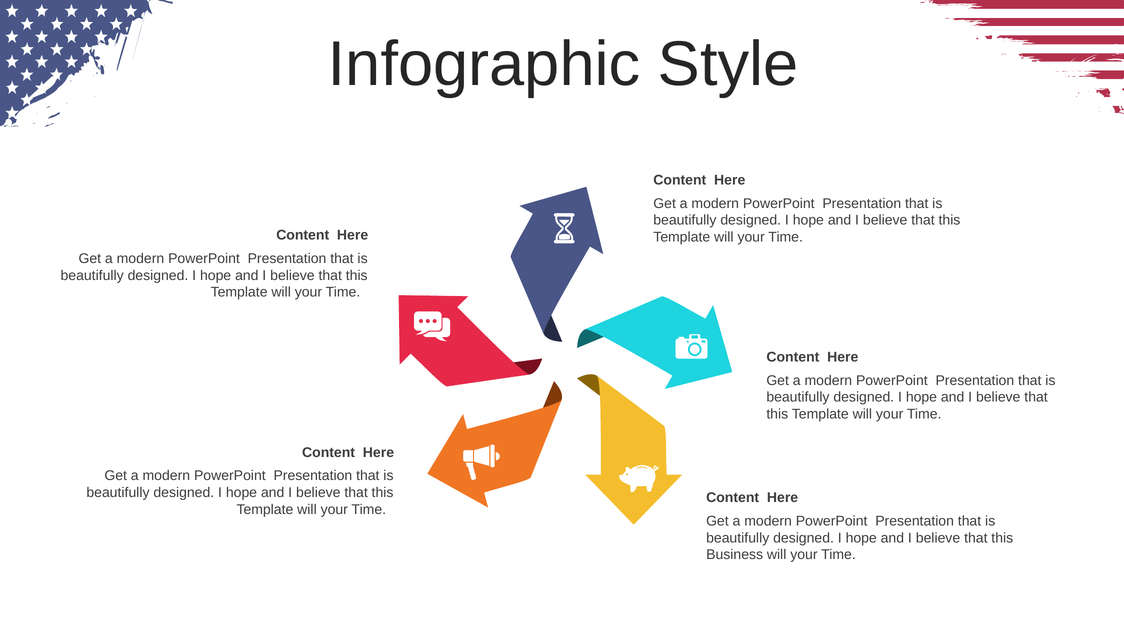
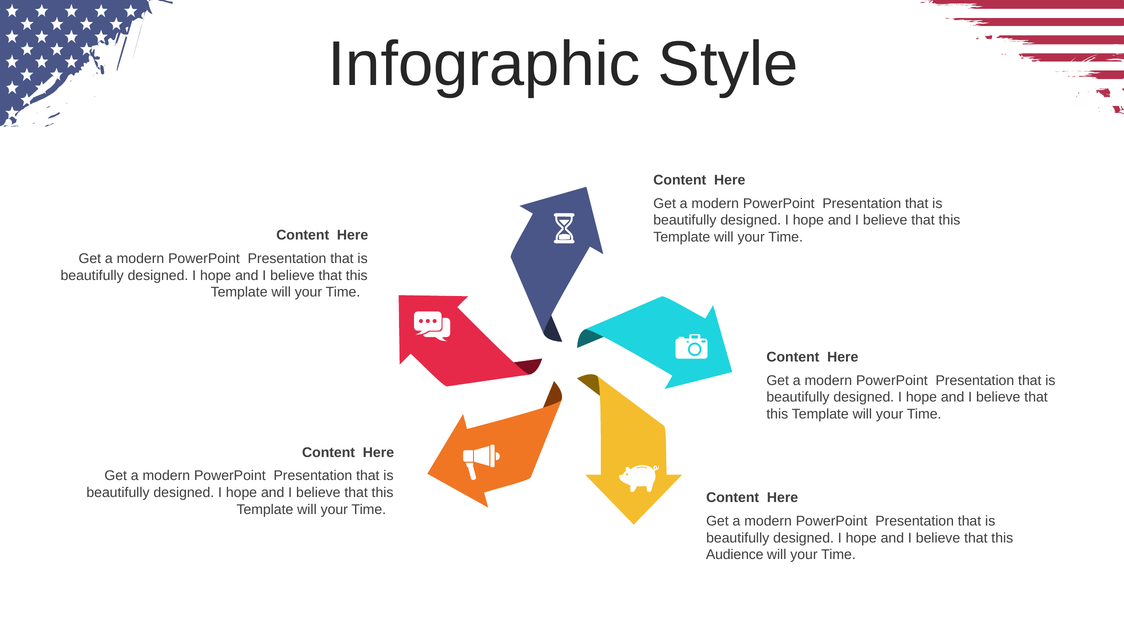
Business: Business -> Audience
